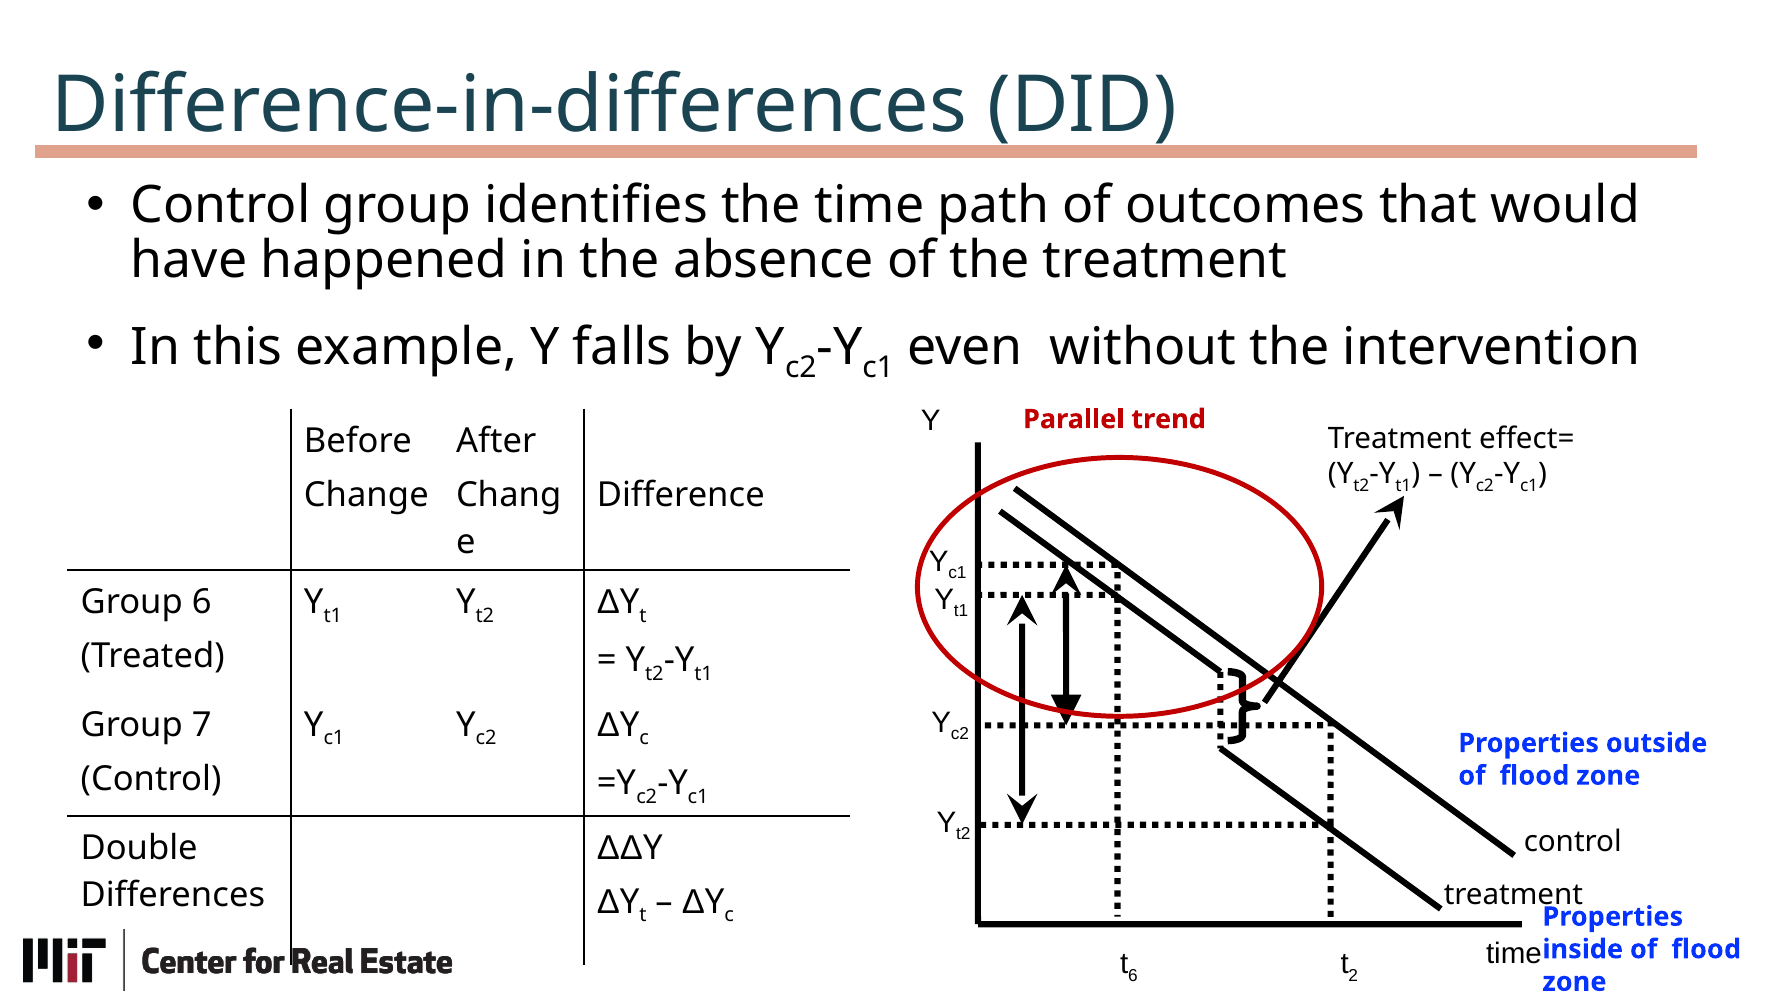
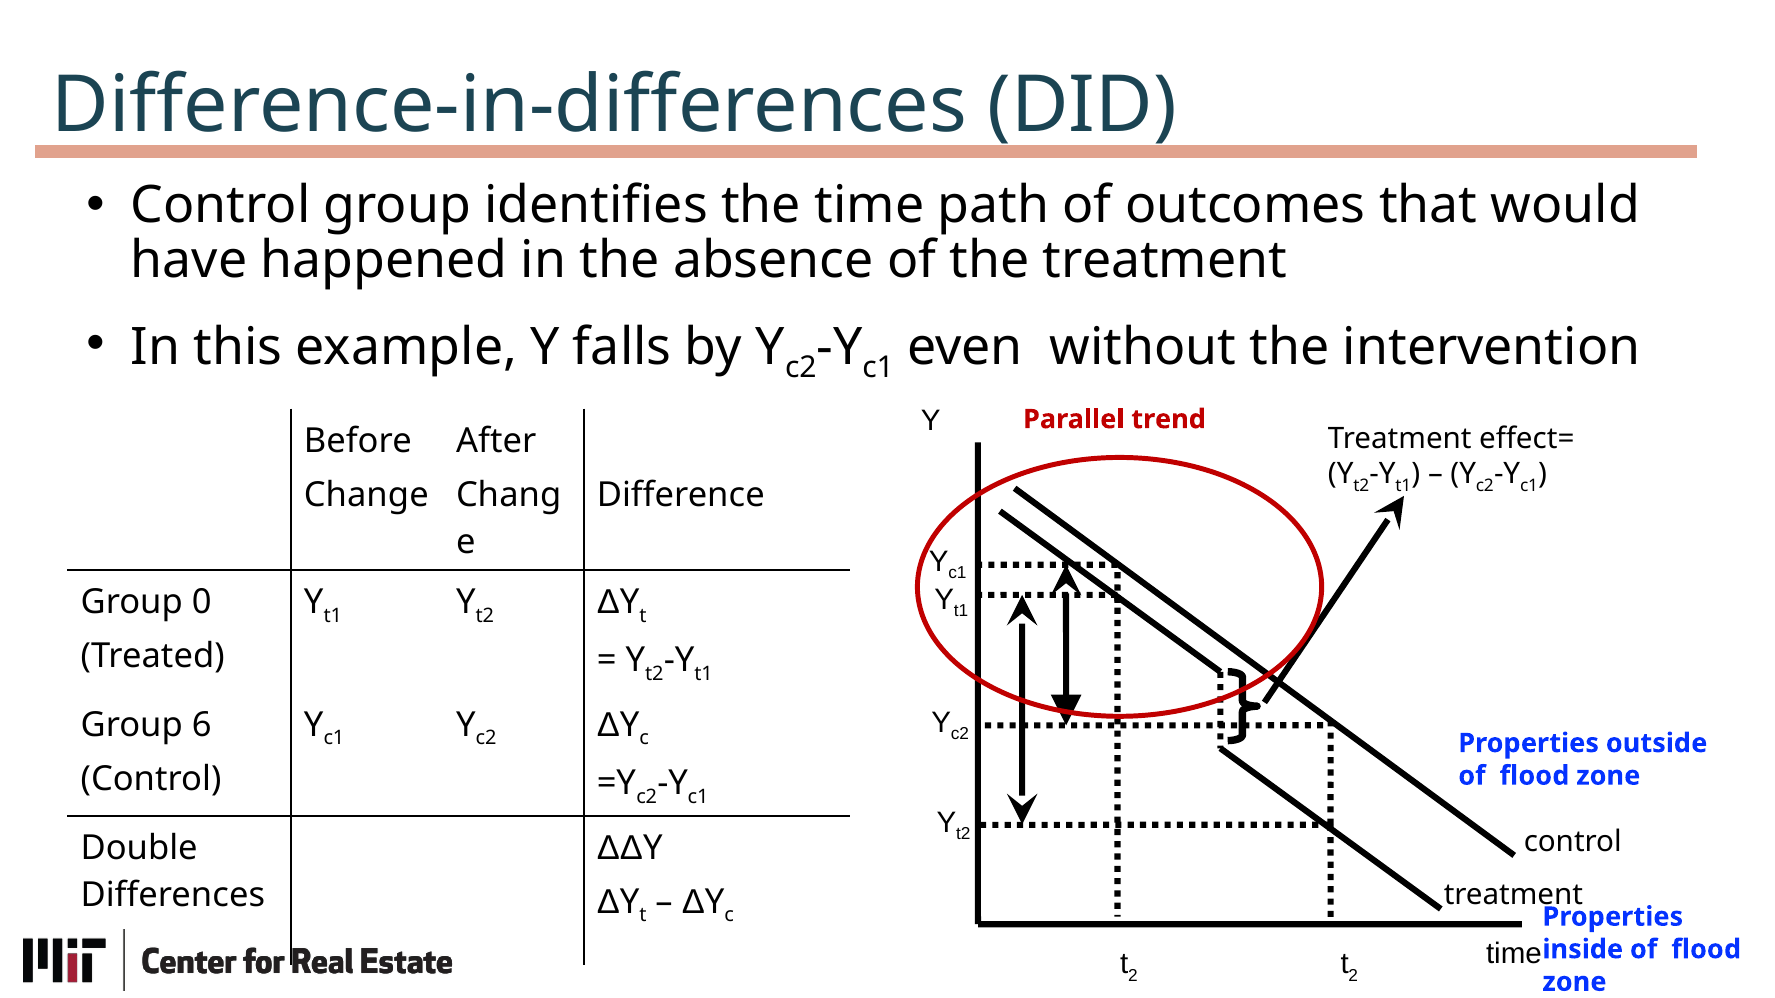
Group 6: 6 -> 0
7: 7 -> 6
6 at (1133, 976): 6 -> 2
